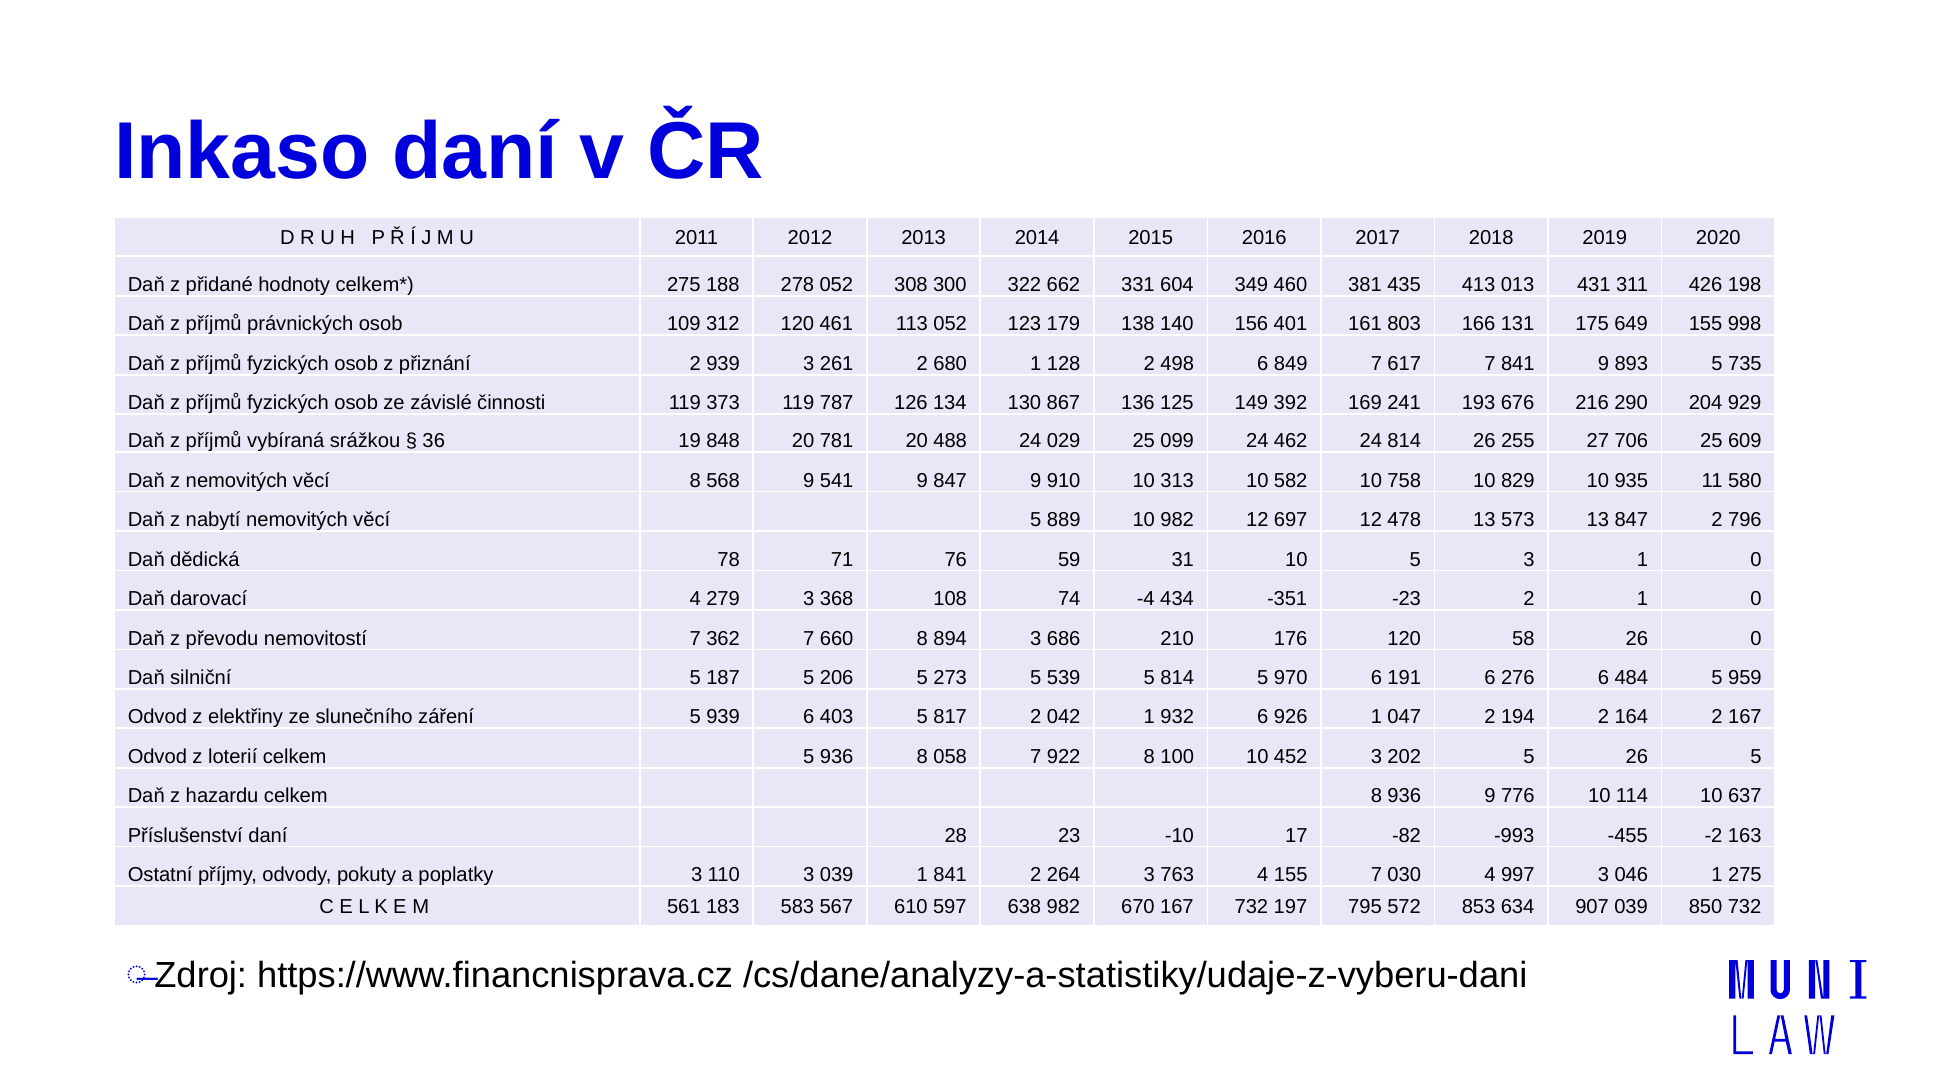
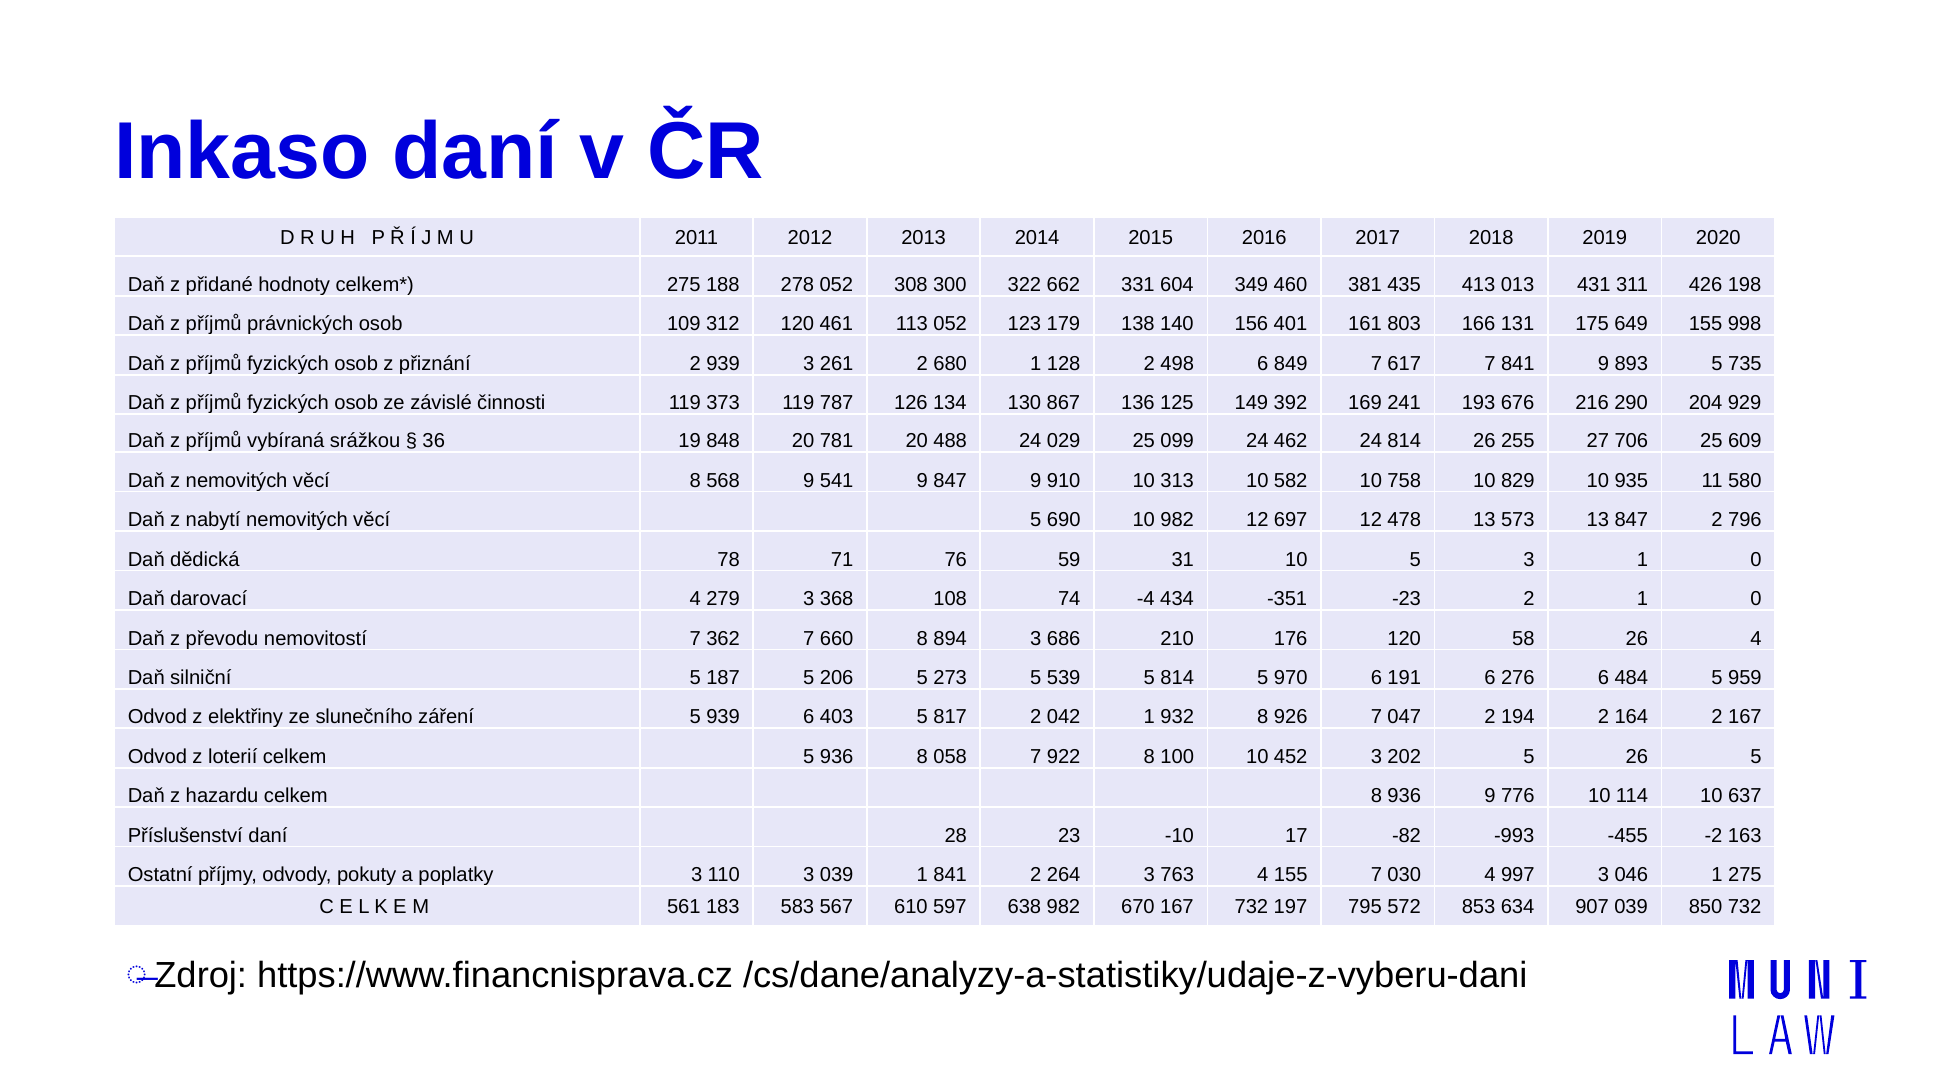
889: 889 -> 690
26 0: 0 -> 4
932 6: 6 -> 8
926 1: 1 -> 7
